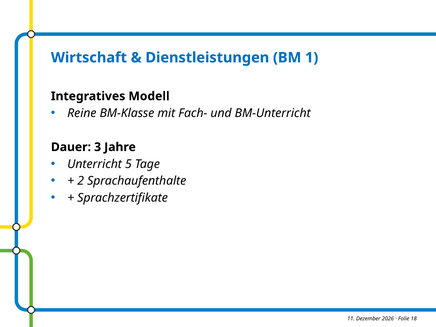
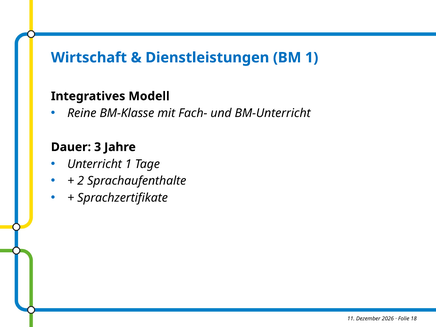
Unterricht 5: 5 -> 1
